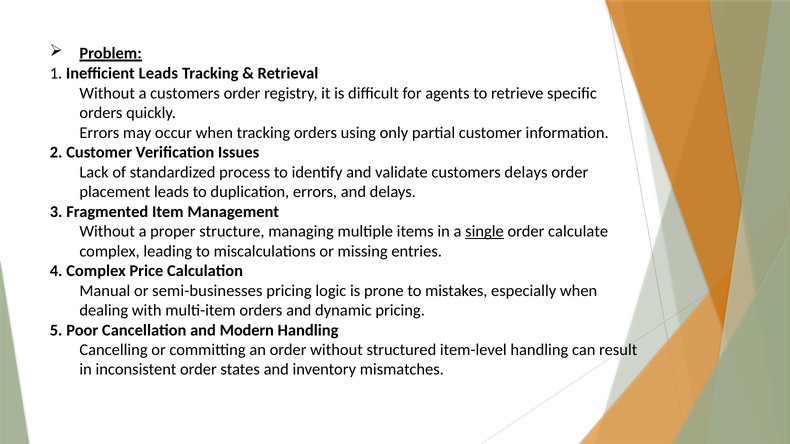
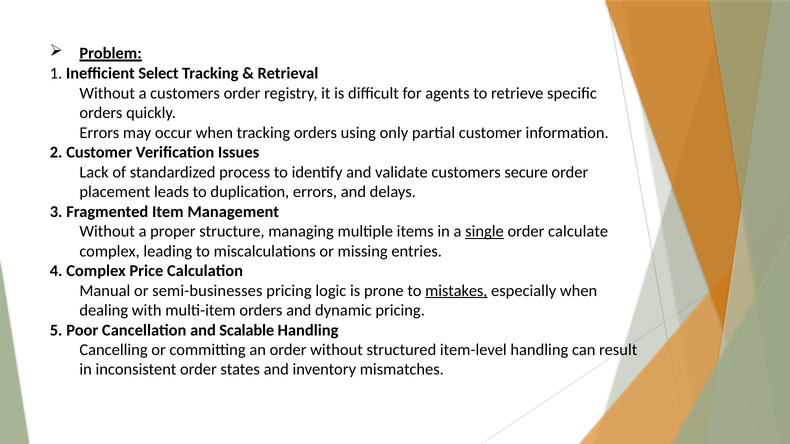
Inefficient Leads: Leads -> Select
customers delays: delays -> secure
mistakes underline: none -> present
Modern: Modern -> Scalable
